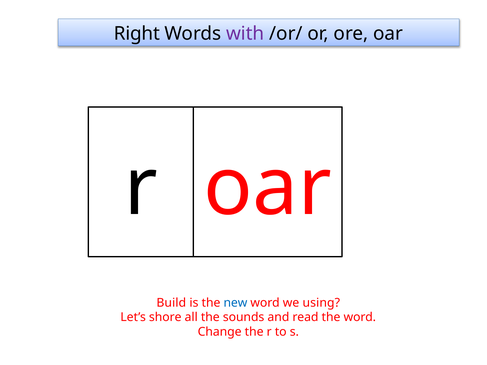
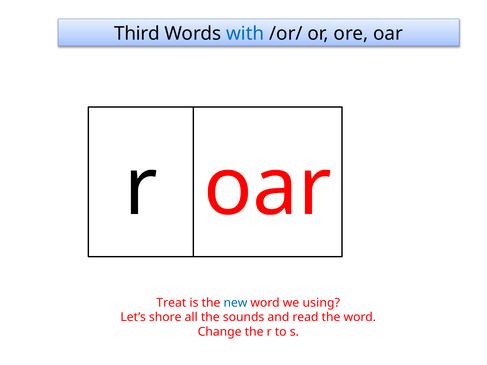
Right: Right -> Third
with colour: purple -> blue
Build: Build -> Treat
